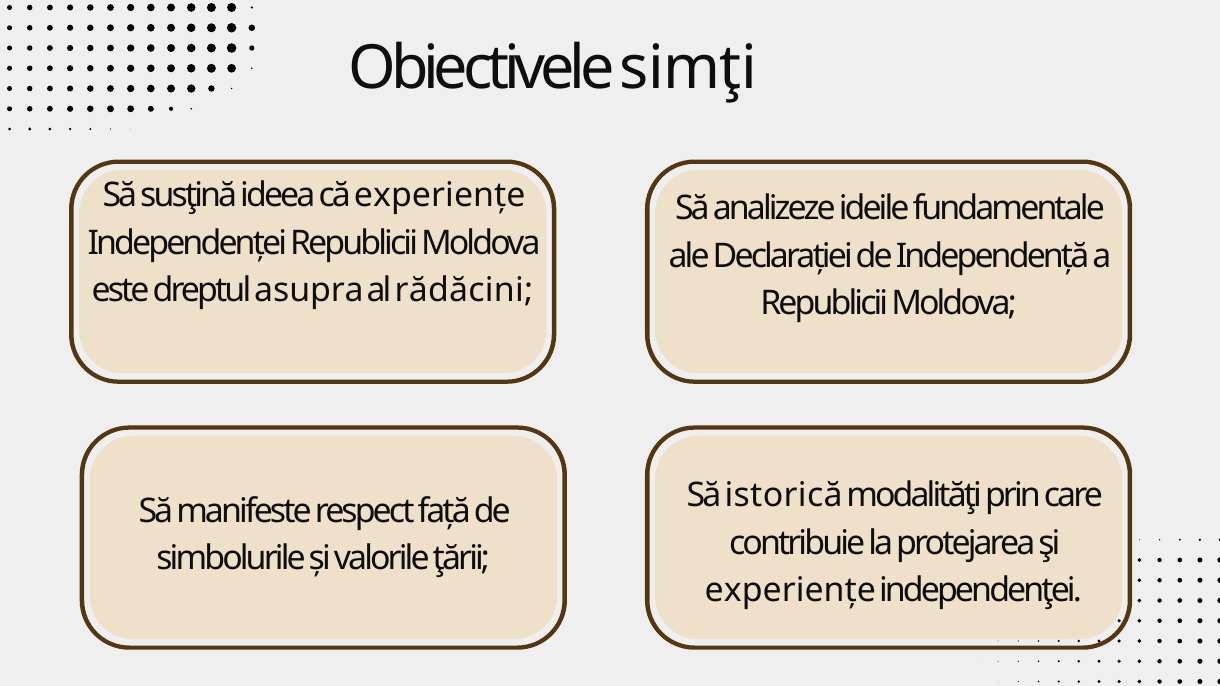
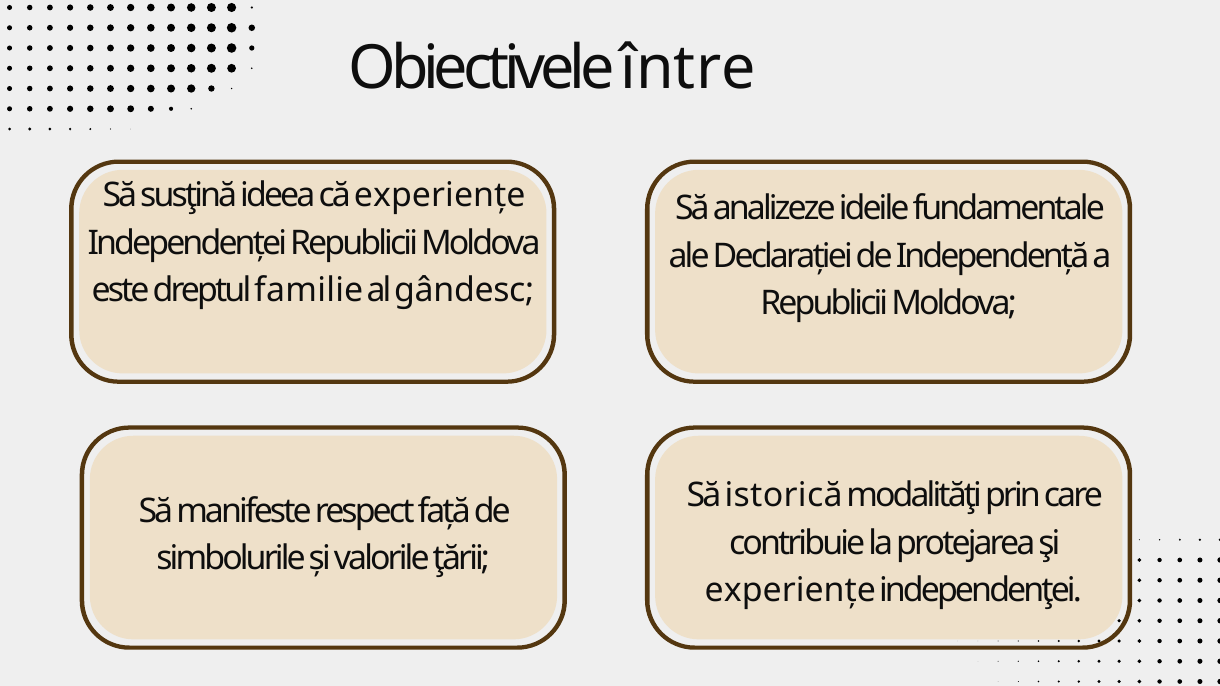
simţi: simţi -> între
asupra: asupra -> familie
rădăcini: rădăcini -> gândesc
